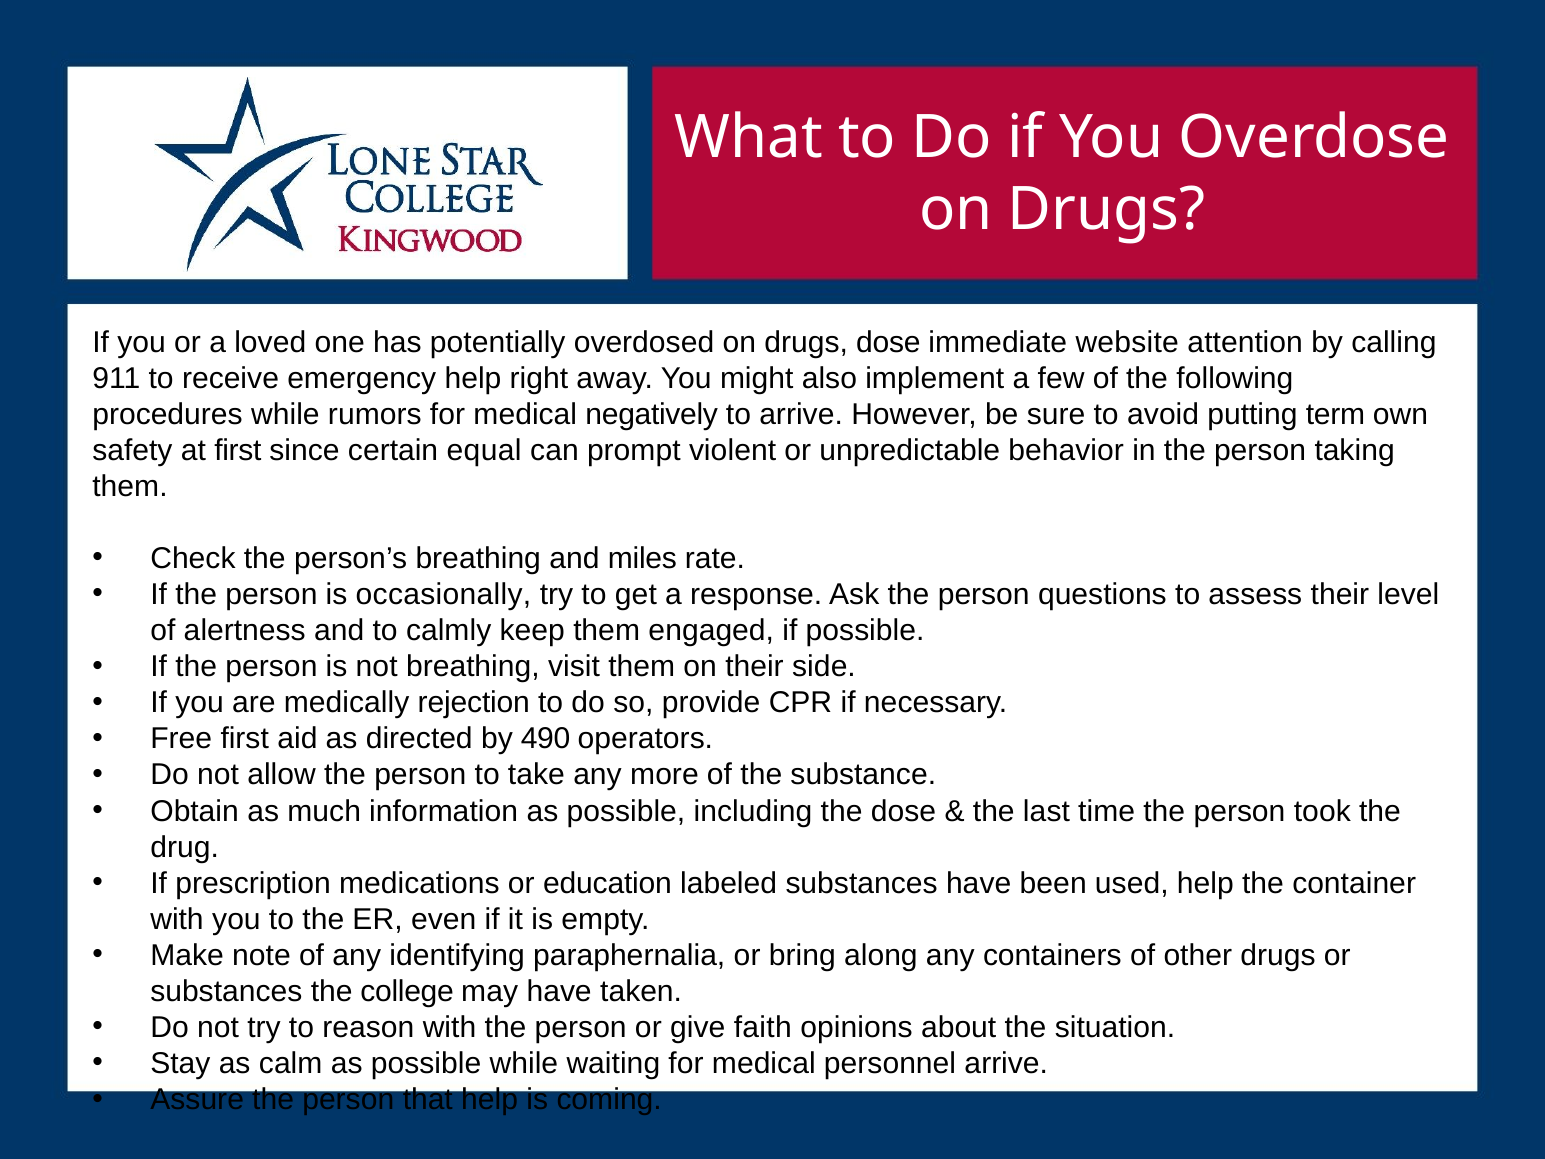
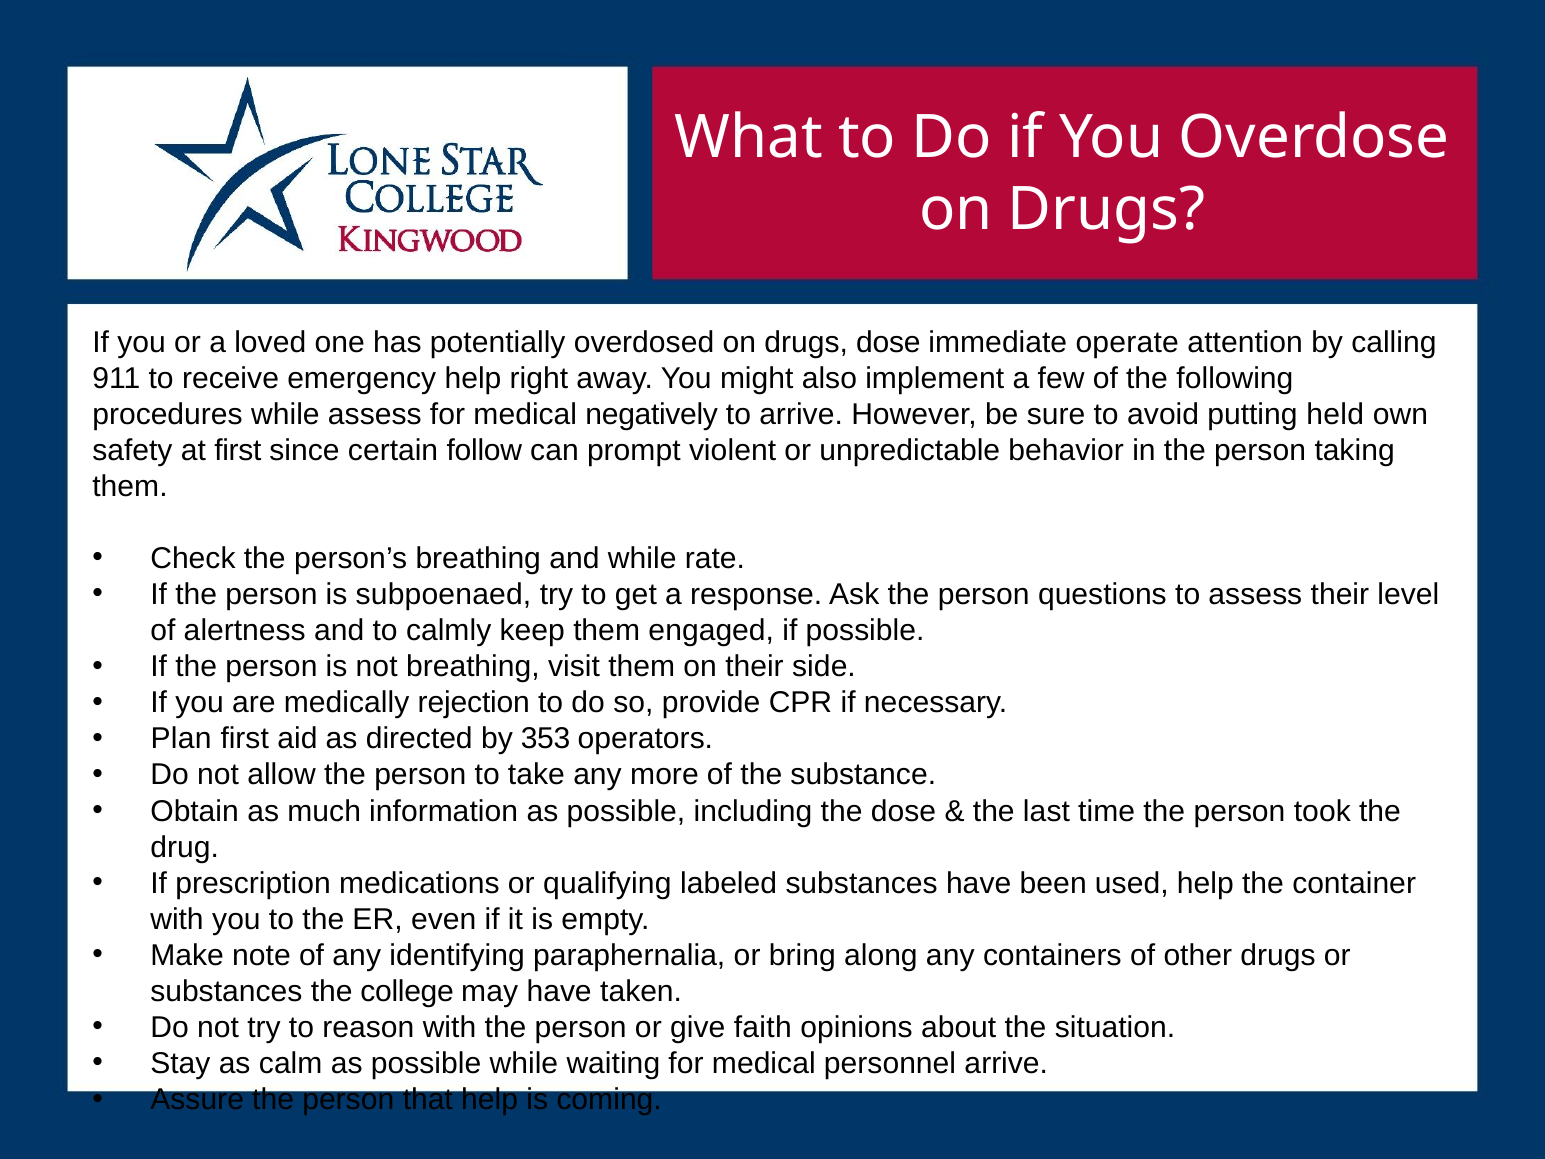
website: website -> operate
while rumors: rumors -> assess
term: term -> held
equal: equal -> follow
and miles: miles -> while
occasionally: occasionally -> subpoenaed
Free: Free -> Plan
490: 490 -> 353
education: education -> qualifying
